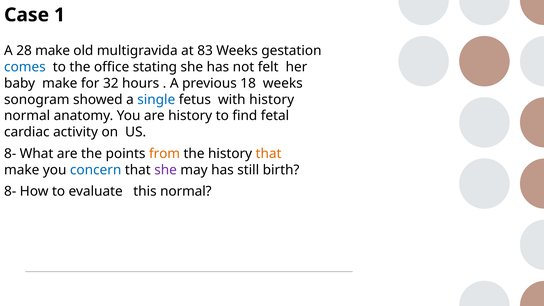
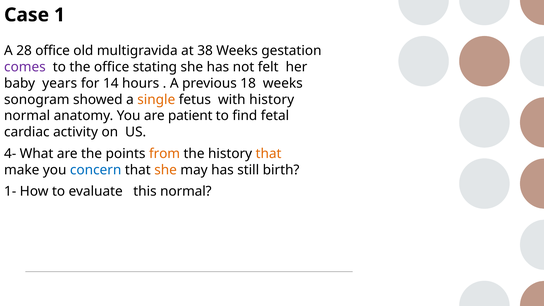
28 make: make -> office
83: 83 -> 38
comes colour: blue -> purple
baby make: make -> years
32: 32 -> 14
single colour: blue -> orange
are history: history -> patient
8- at (10, 154): 8- -> 4-
she at (166, 170) colour: purple -> orange
8- at (10, 191): 8- -> 1-
